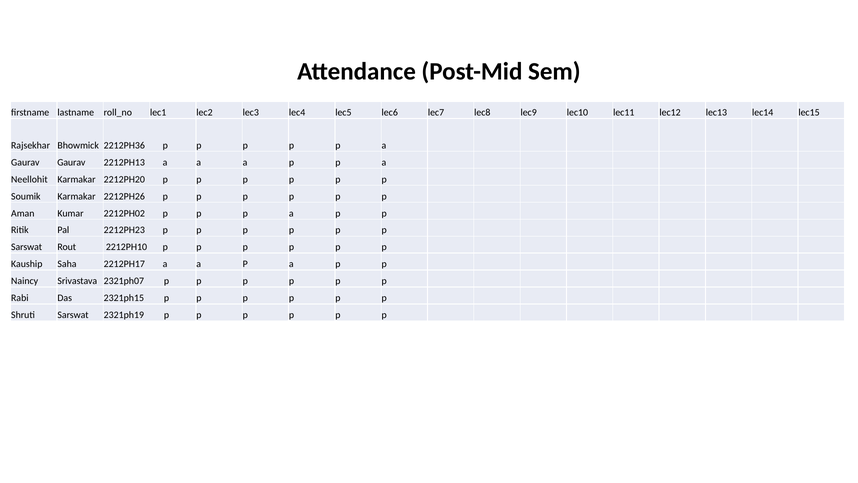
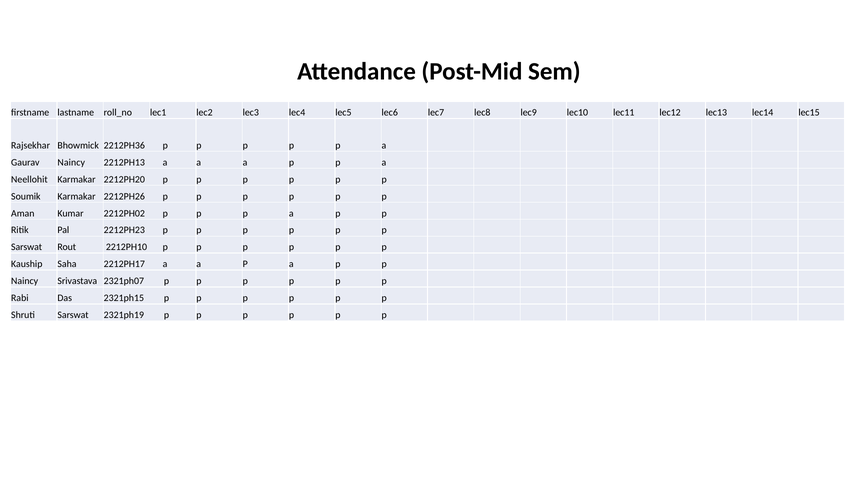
Gaurav Gaurav: Gaurav -> Naincy
